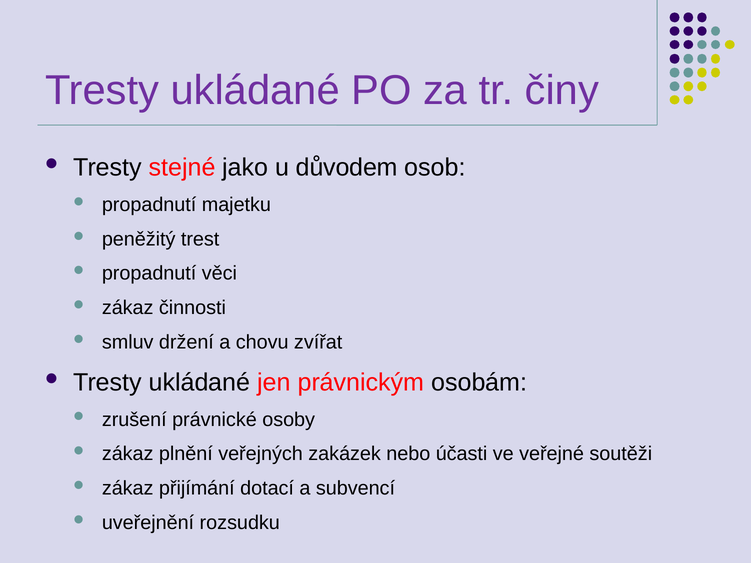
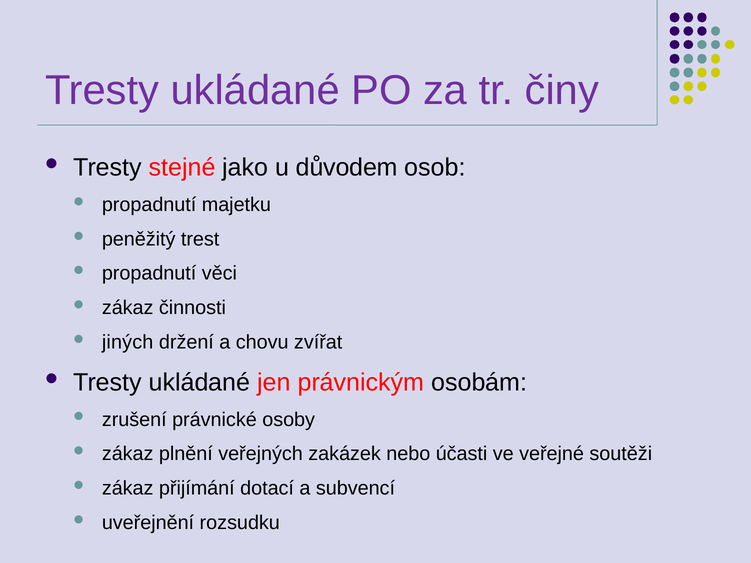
smluv: smluv -> jiných
